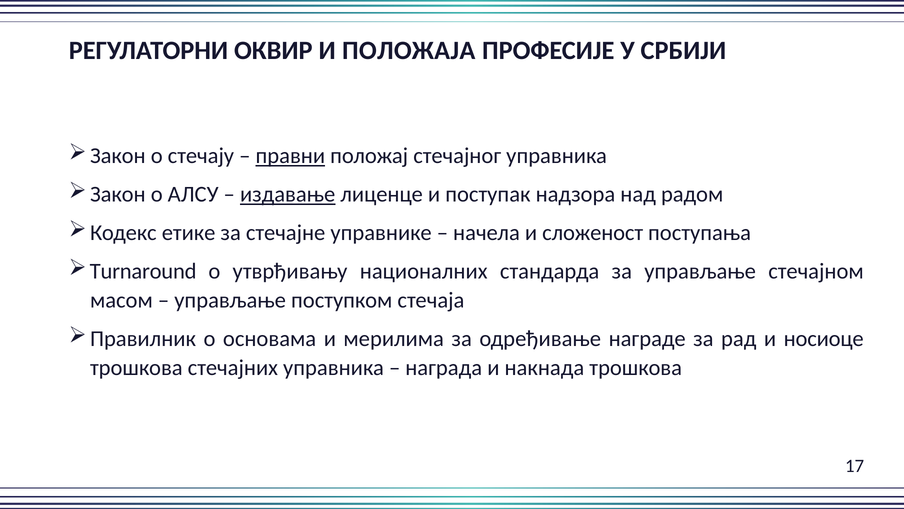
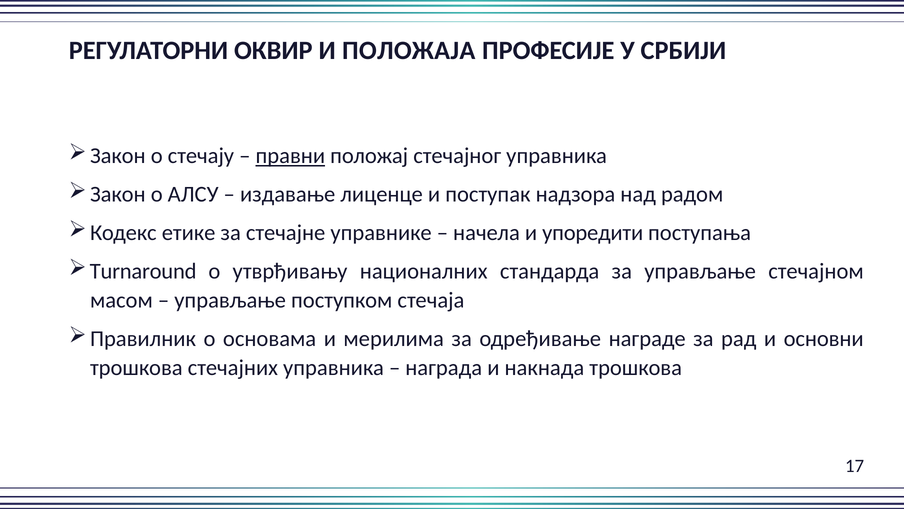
издавање underline: present -> none
сложеност: сложеност -> упоредити
носиоце: носиоце -> основни
